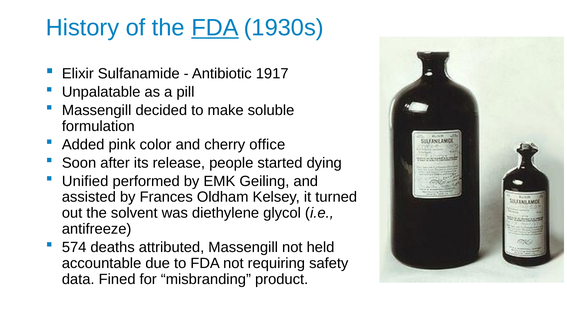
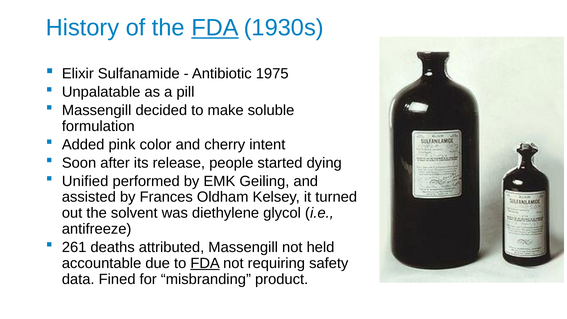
1917: 1917 -> 1975
office: office -> intent
574: 574 -> 261
FDA at (205, 263) underline: none -> present
